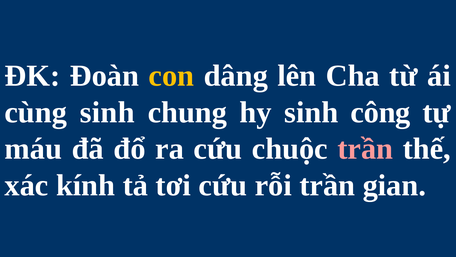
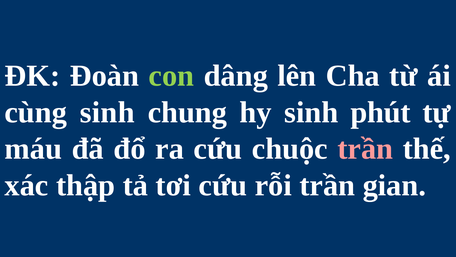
con colour: yellow -> light green
công: công -> phút
kính: kính -> thập
